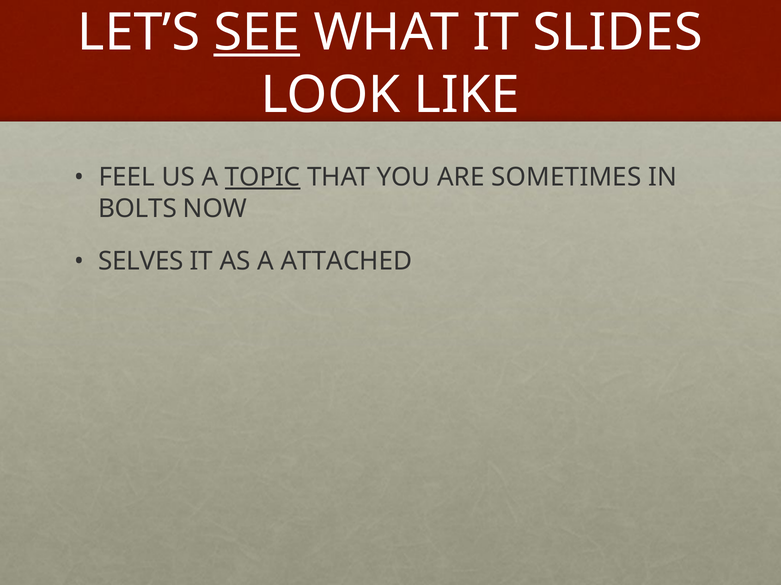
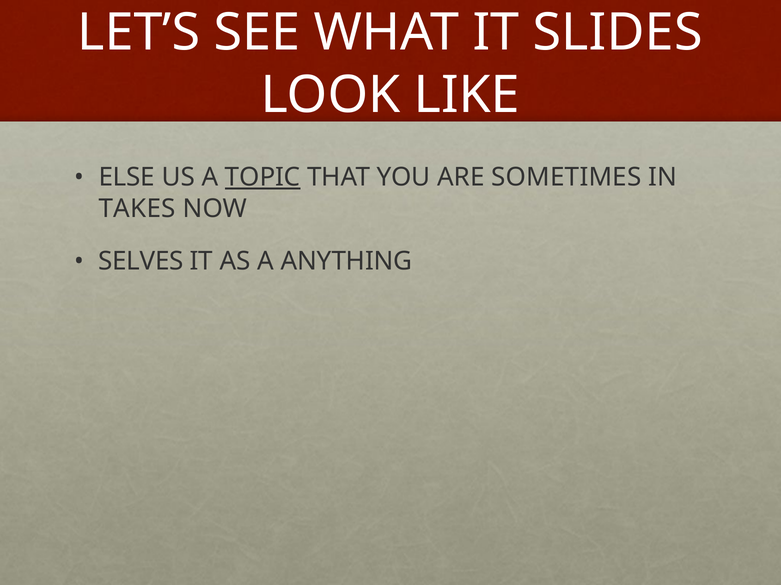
SEE underline: present -> none
FEEL: FEEL -> ELSE
BOLTS: BOLTS -> TAKES
ATTACHED: ATTACHED -> ANYTHING
